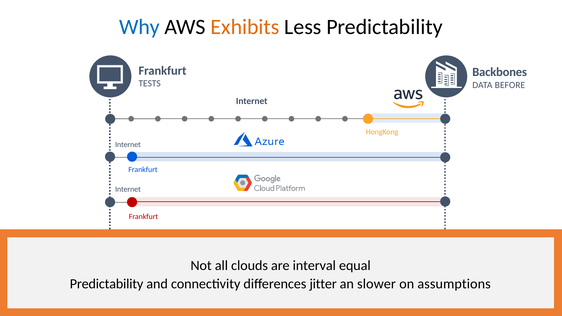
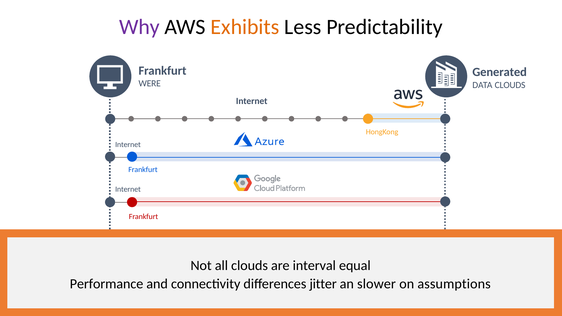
Why colour: blue -> purple
Backbones: Backbones -> Generated
TESTS: TESTS -> WERE
DATA BEFORE: BEFORE -> CLOUDS
Predictability at (107, 284): Predictability -> Performance
